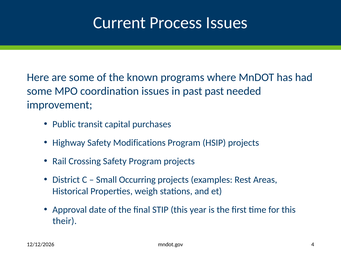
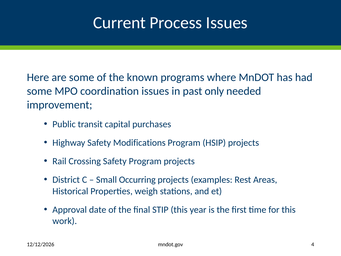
past past: past -> only
their: their -> work
